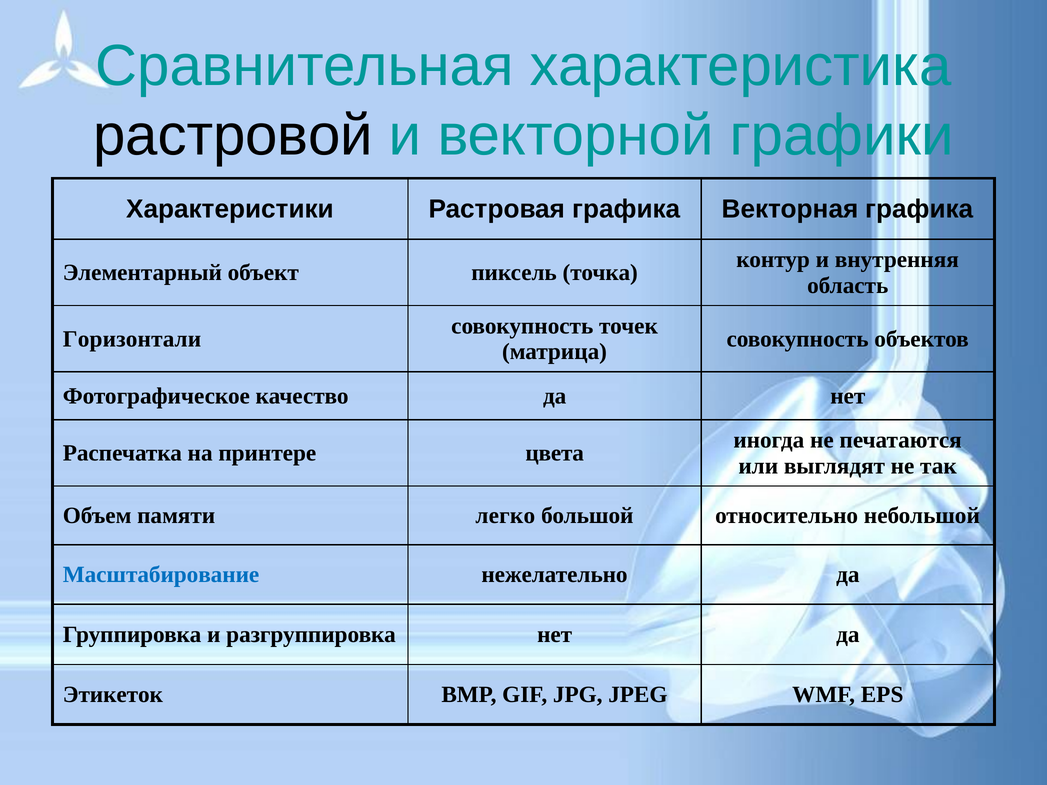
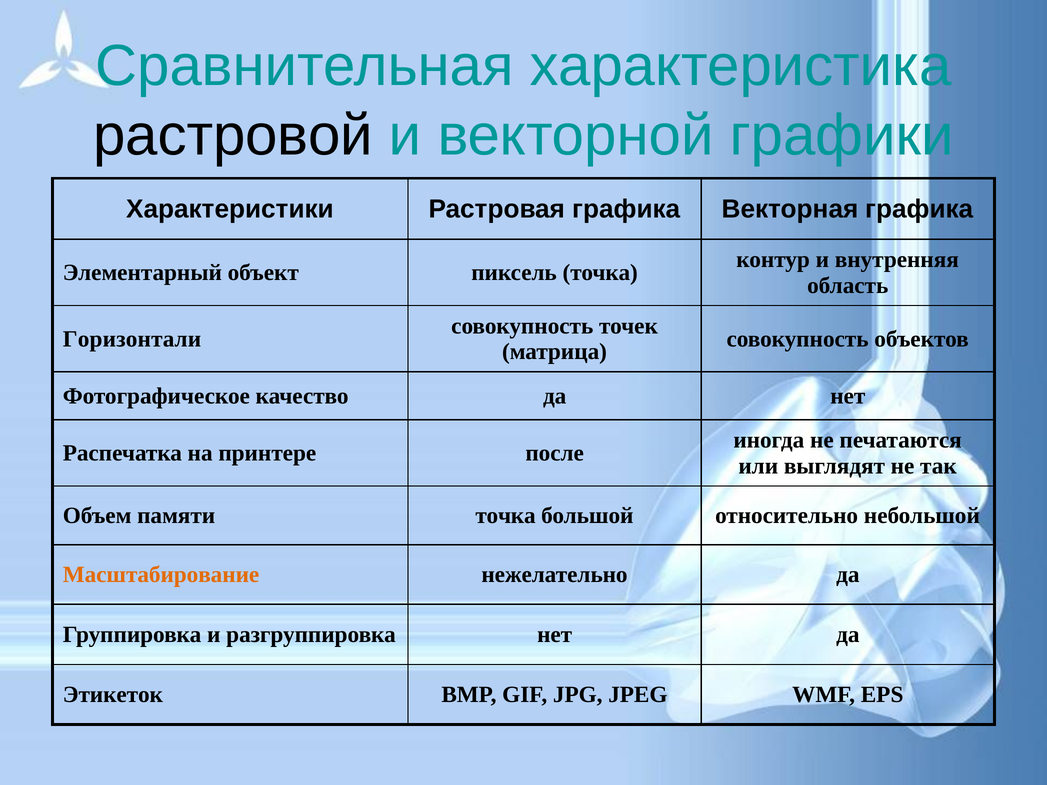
цвета: цвета -> после
памяти легко: легко -> точка
Масштабирование colour: blue -> orange
